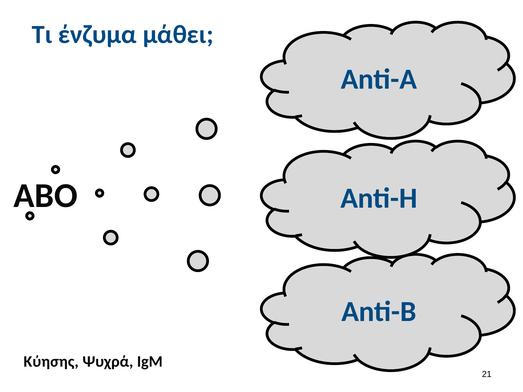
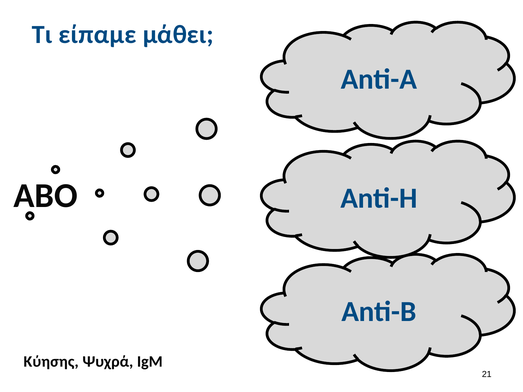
ένζυμα: ένζυμα -> είπαμε
